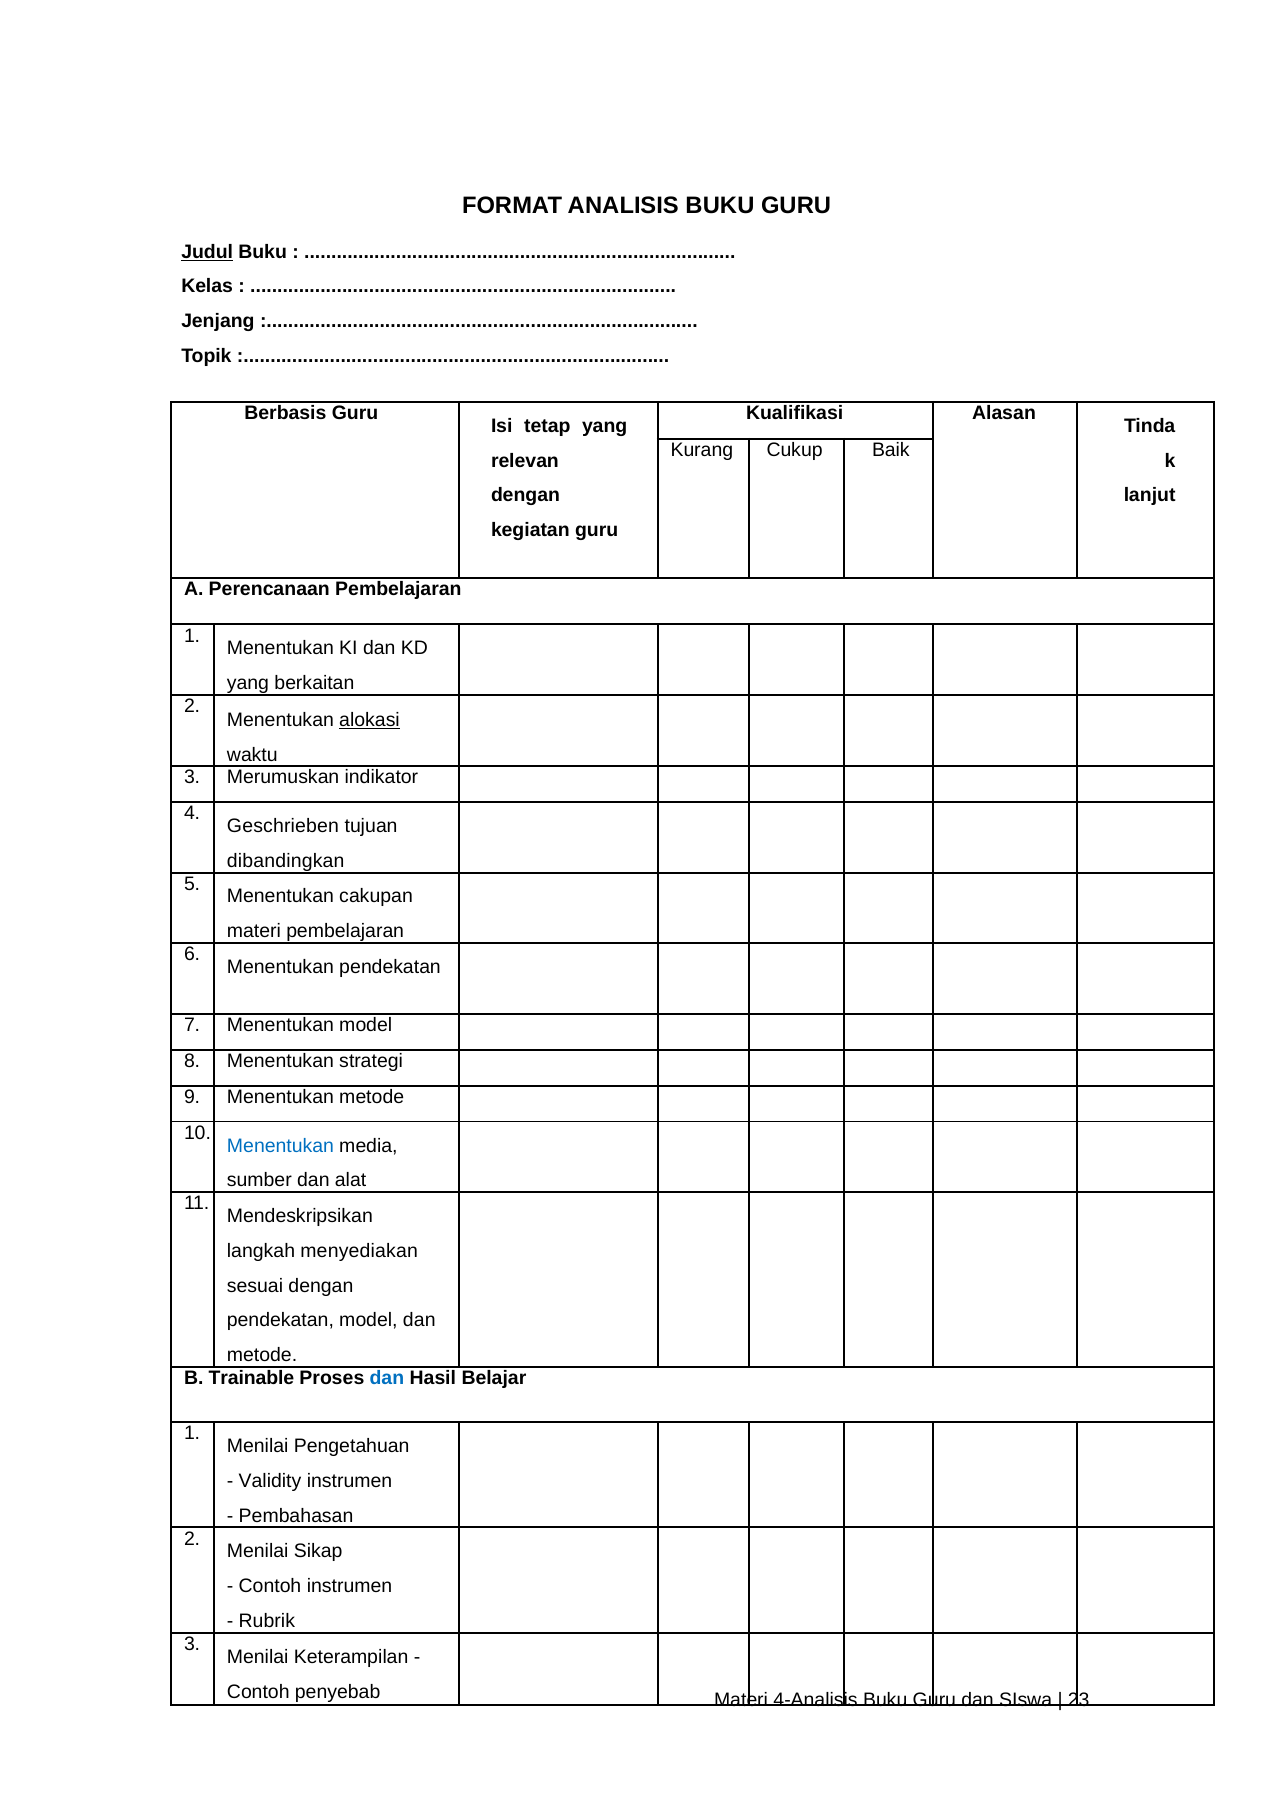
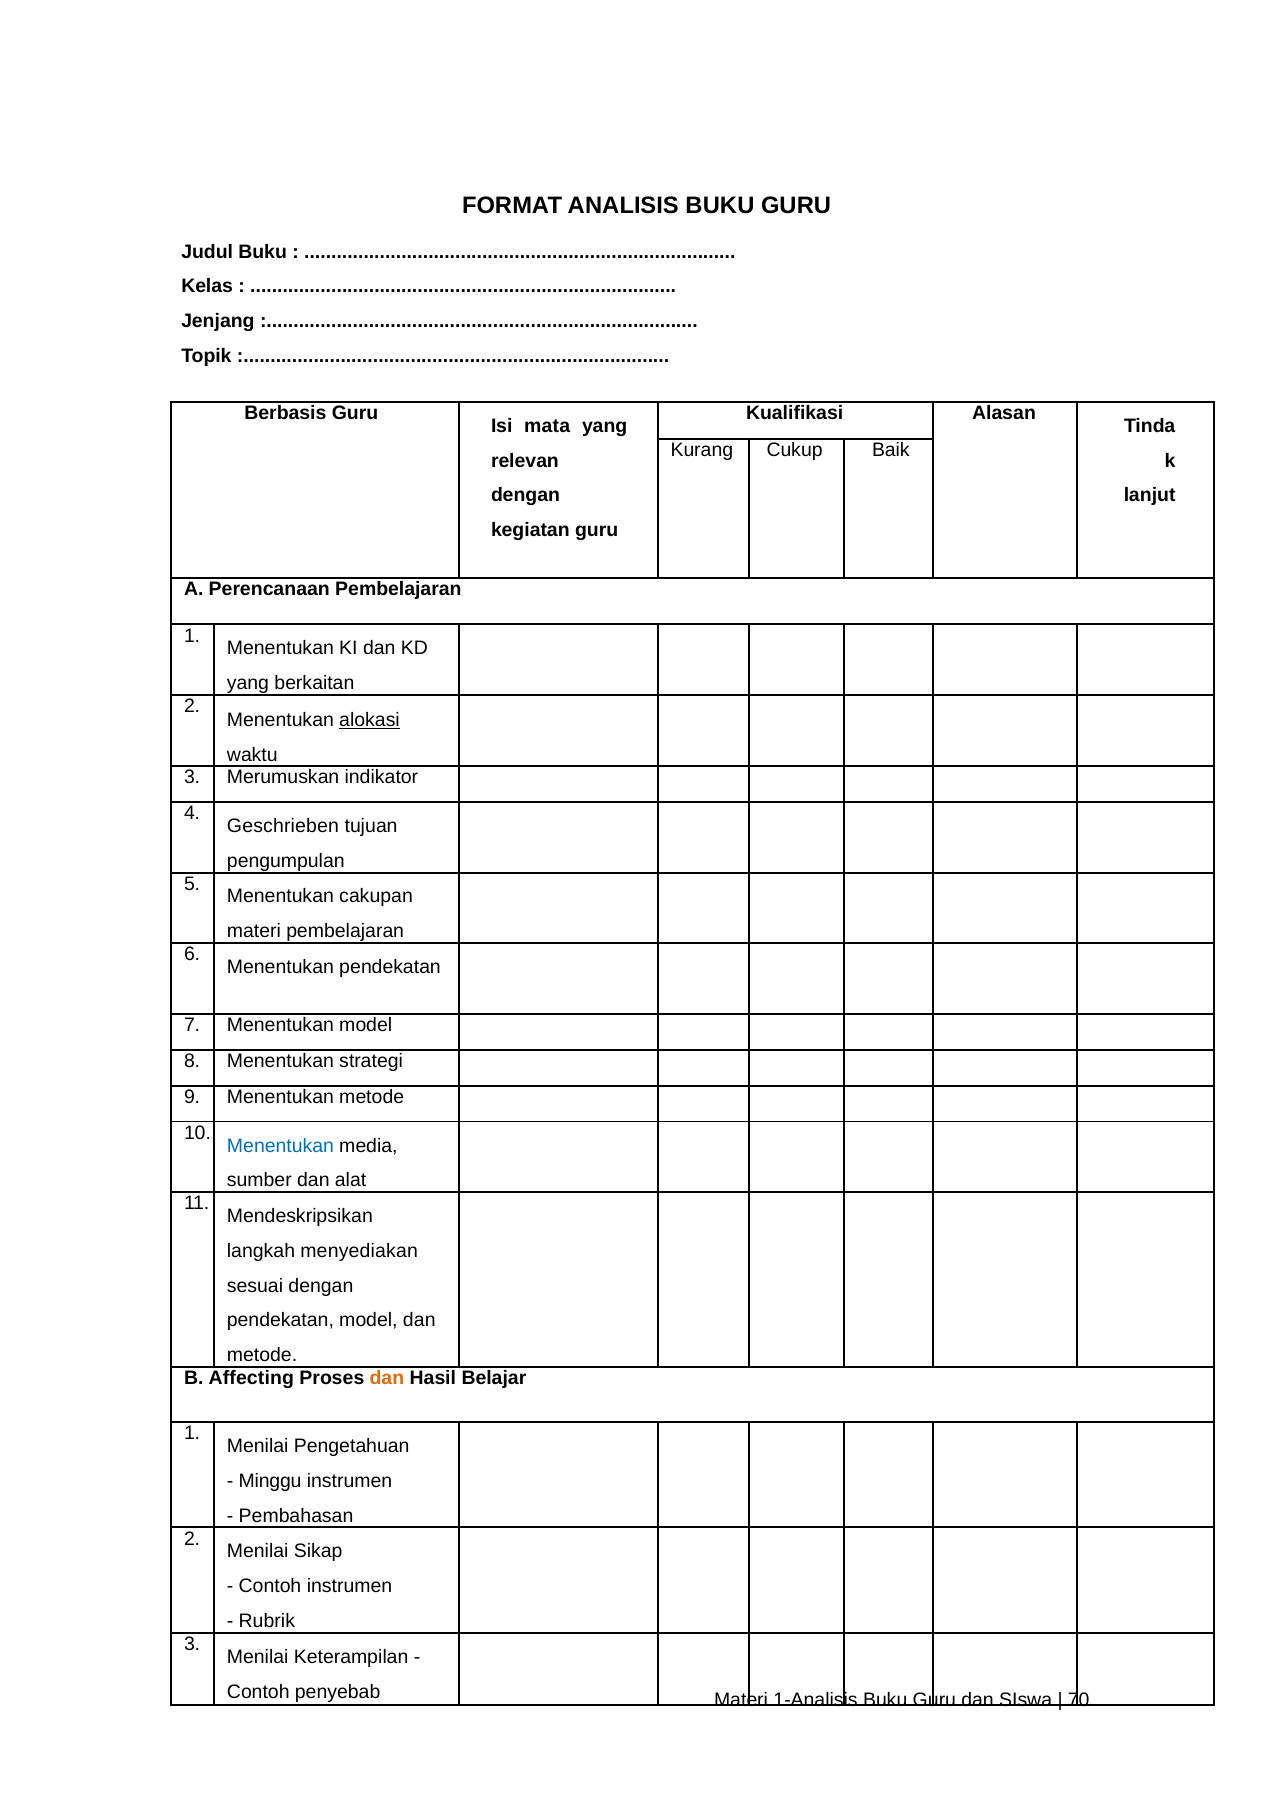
Judul underline: present -> none
tetap: tetap -> mata
dibandingkan: dibandingkan -> pengumpulan
Trainable: Trainable -> Affecting
dan at (387, 1378) colour: blue -> orange
Validity: Validity -> Minggu
4-Analisis: 4-Analisis -> 1-Analisis
23: 23 -> 70
